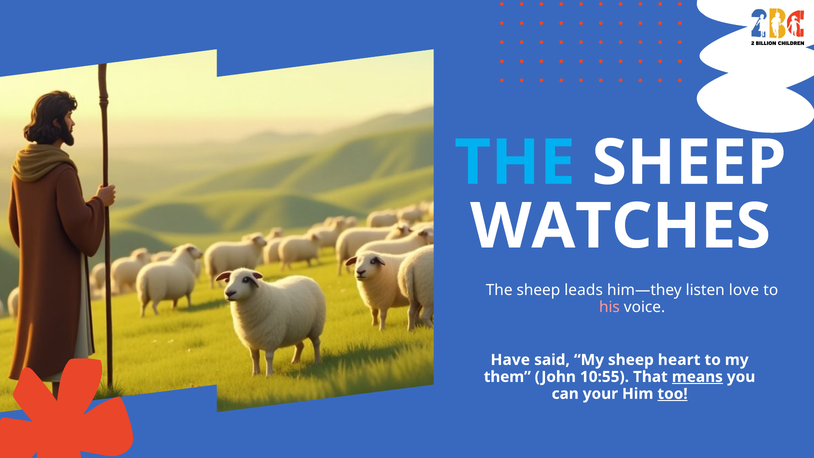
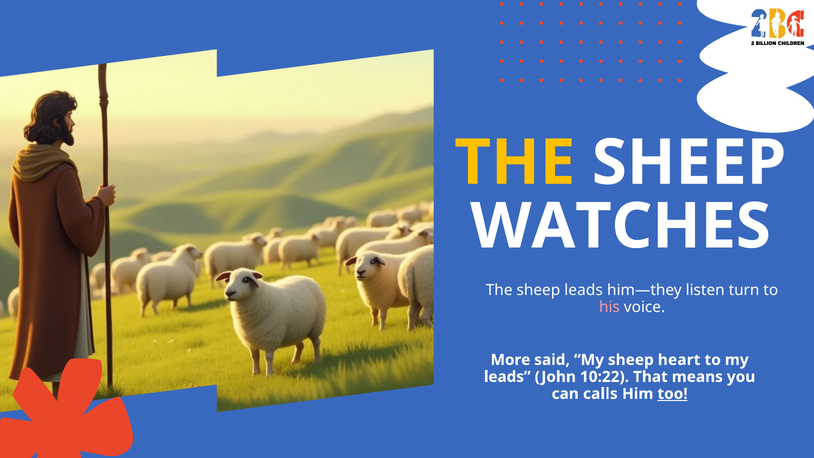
THE at (515, 163) colour: light blue -> yellow
love: love -> turn
Have: Have -> More
them at (507, 377): them -> leads
10:55: 10:55 -> 10:22
means underline: present -> none
your: your -> calls
